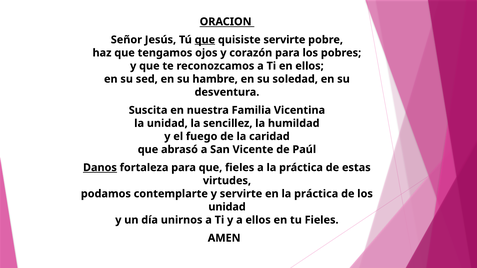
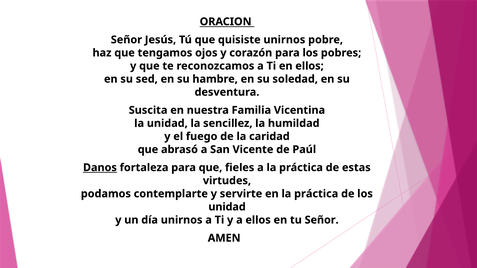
que at (205, 40) underline: present -> none
quisiste servirte: servirte -> unirnos
tu Fieles: Fieles -> Señor
